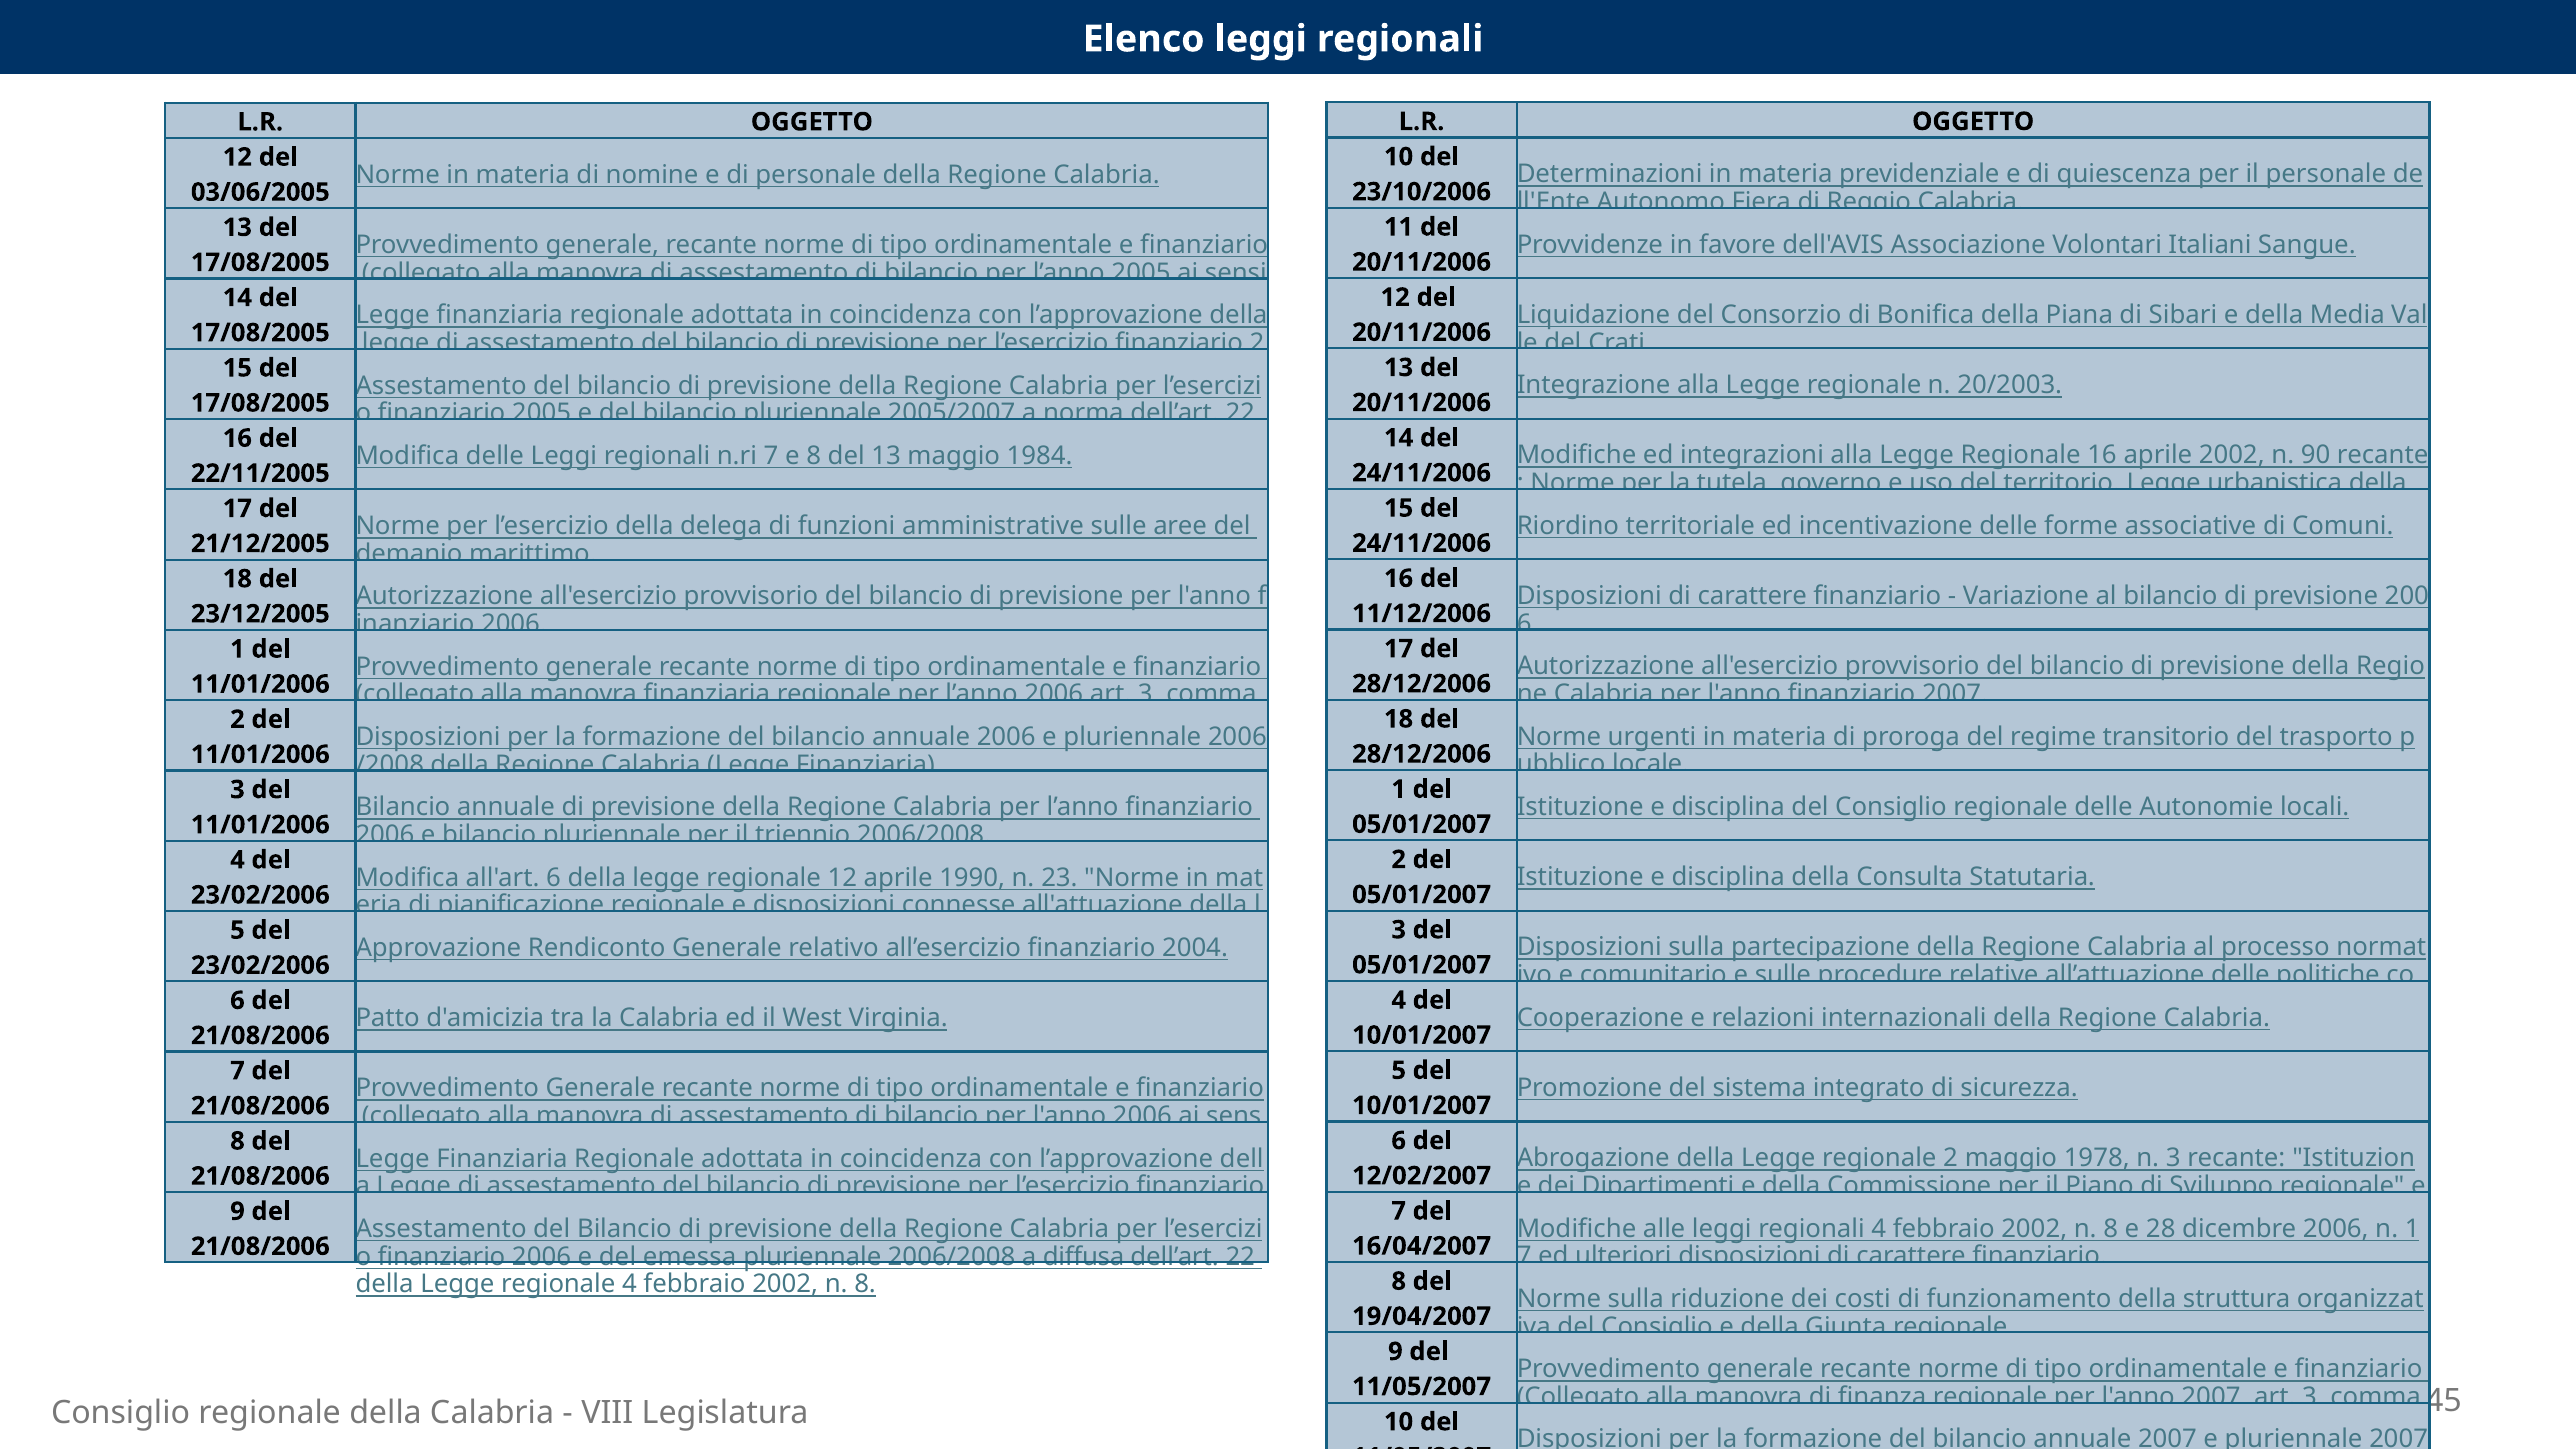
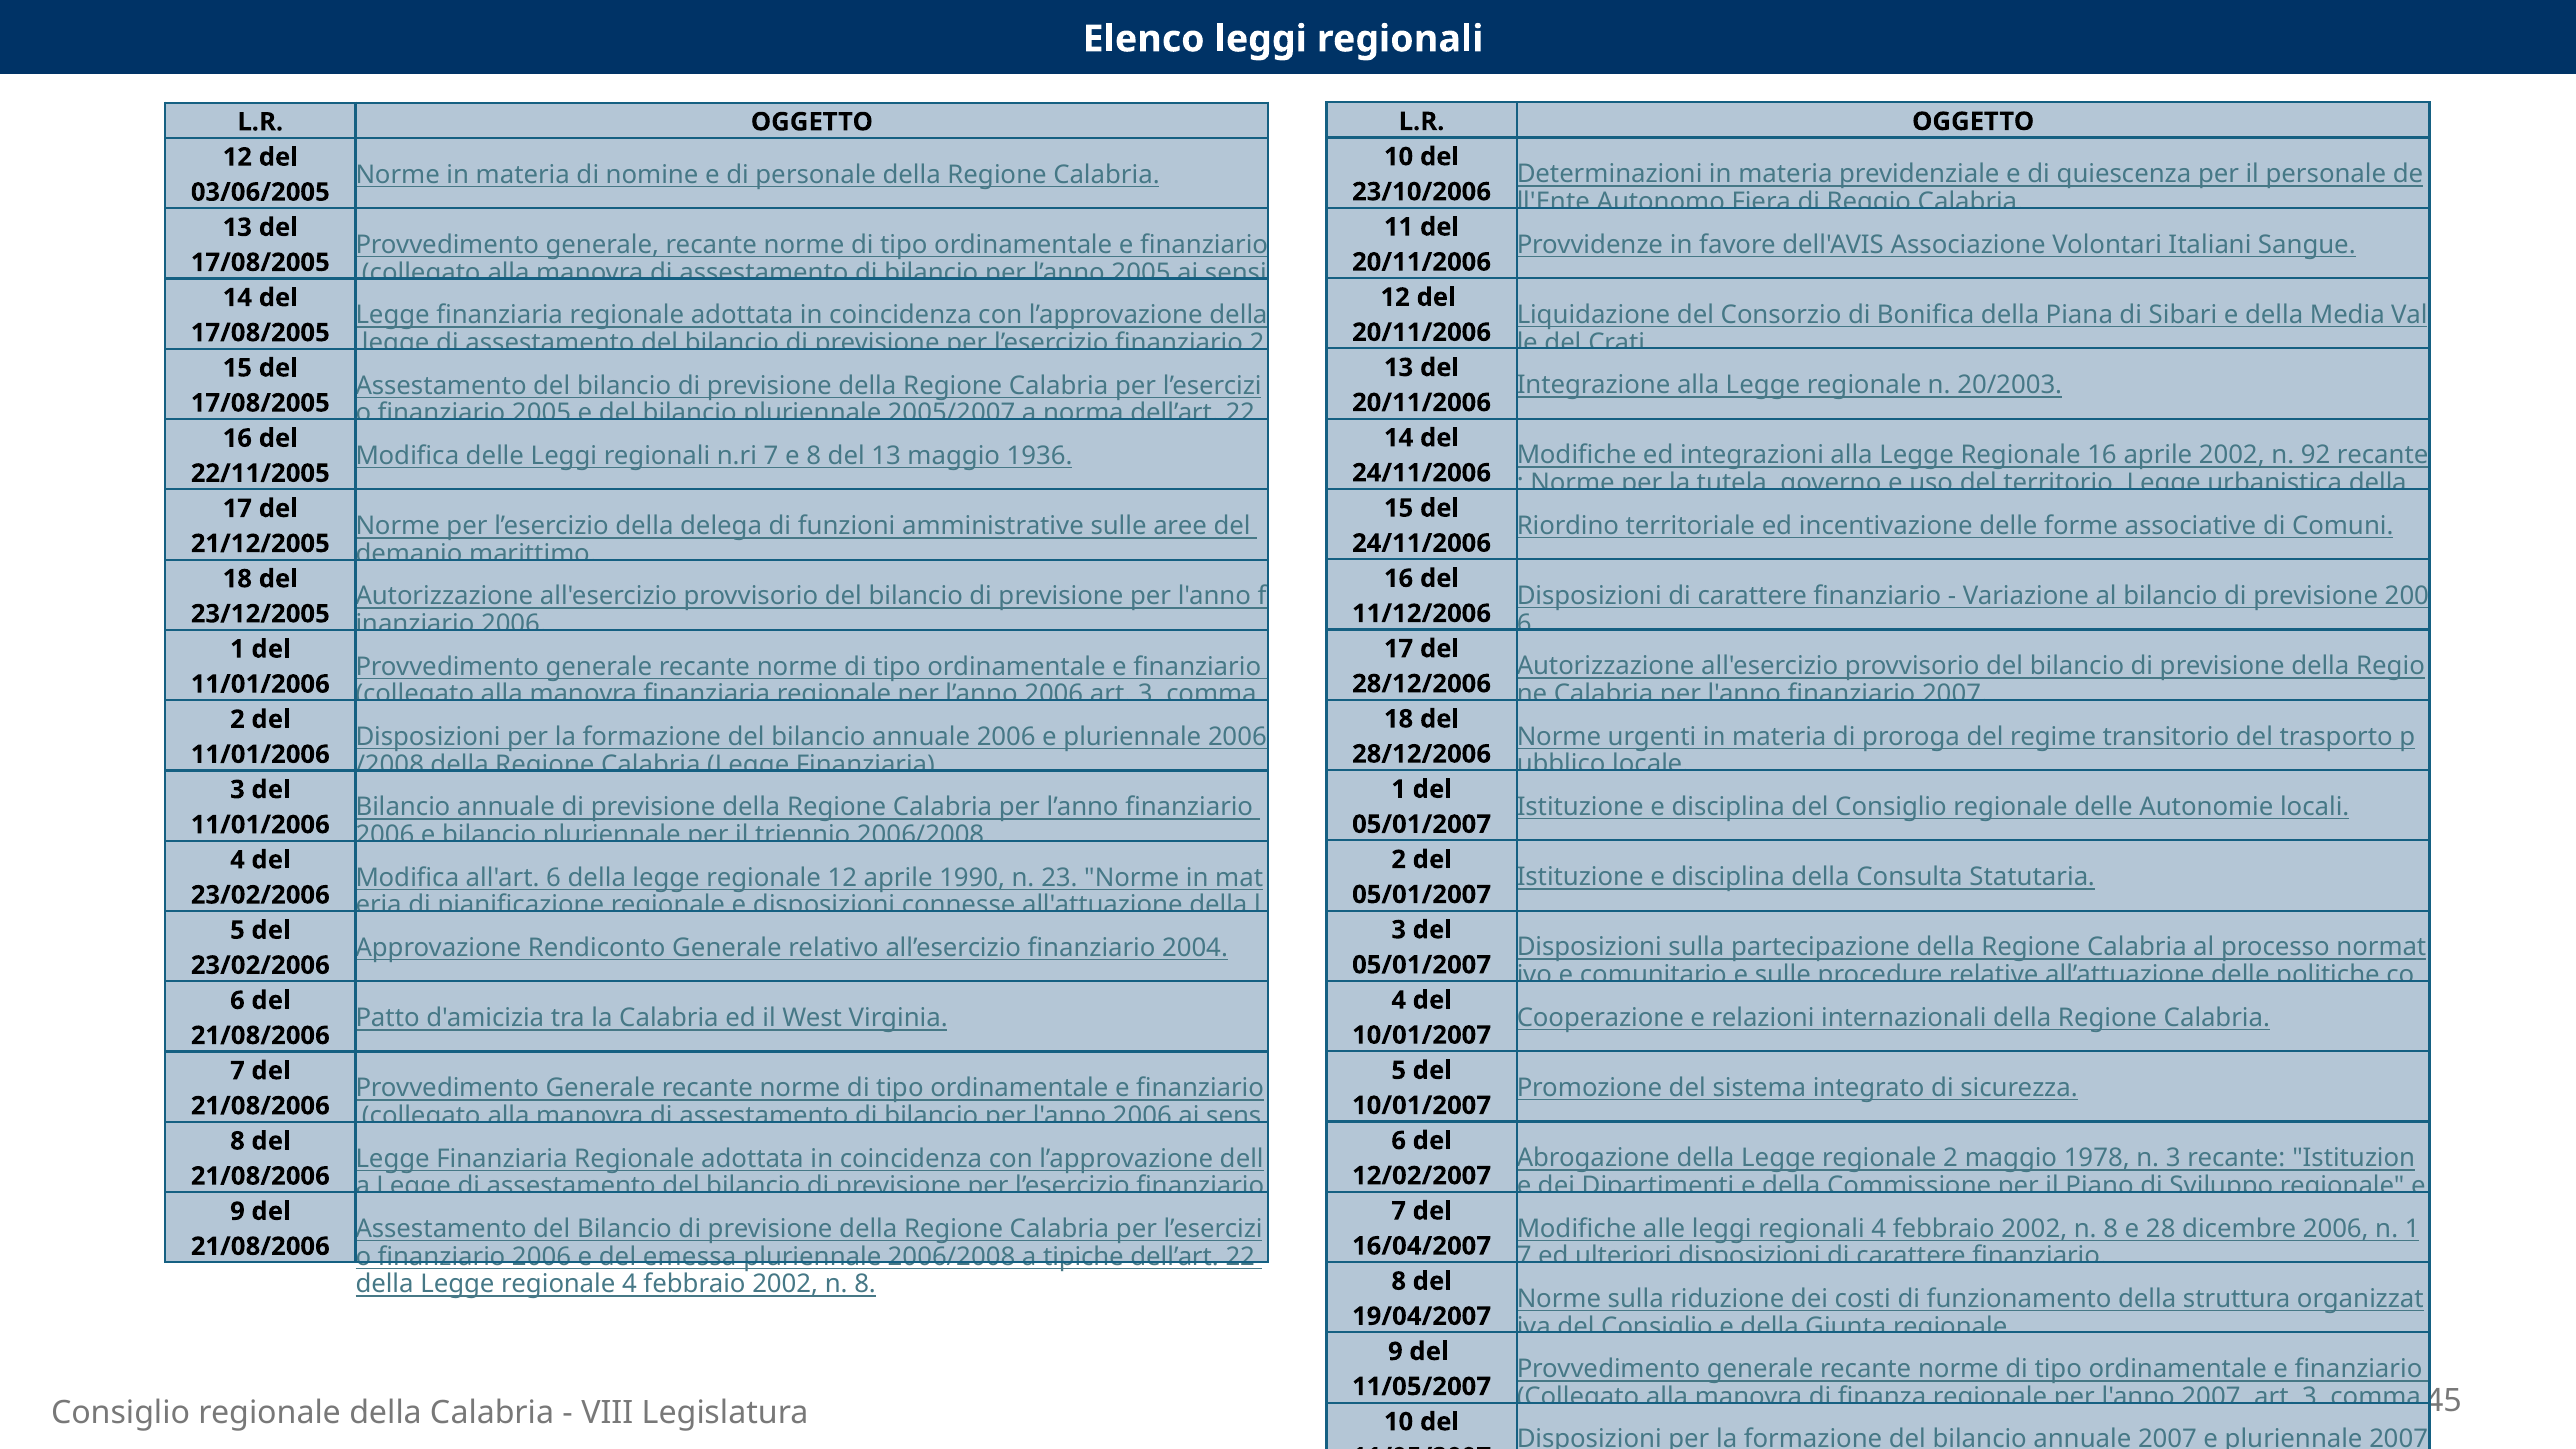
90: 90 -> 92
1984: 1984 -> 1936
diffusa: diffusa -> tipiche
